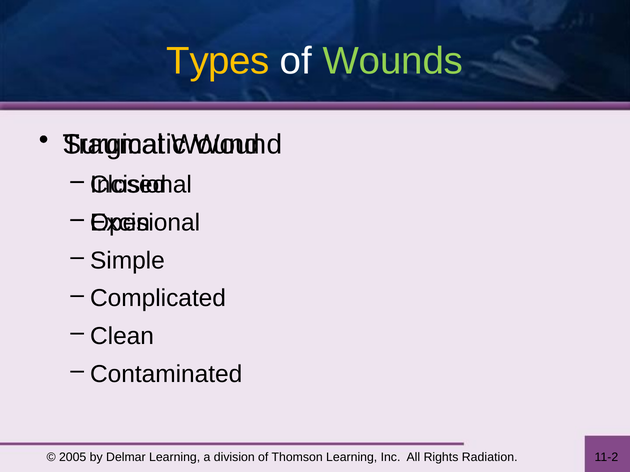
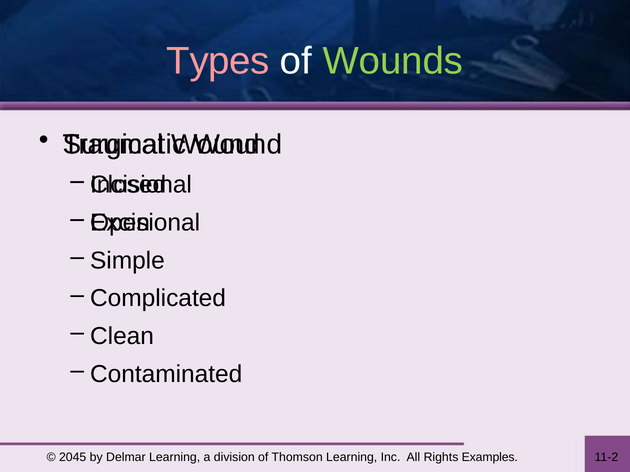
Types colour: yellow -> pink
2005: 2005 -> 2045
Radiation: Radiation -> Examples
